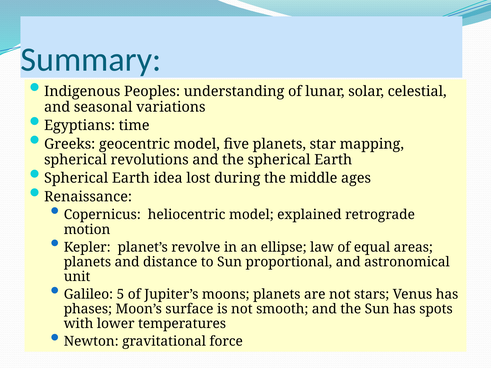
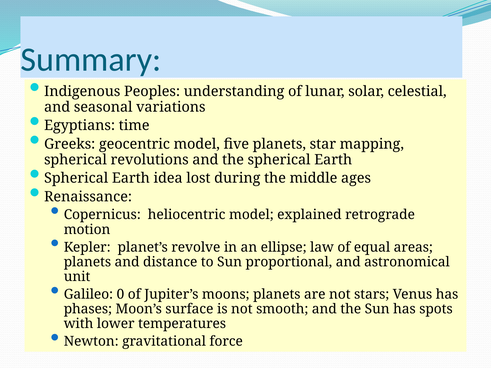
5: 5 -> 0
